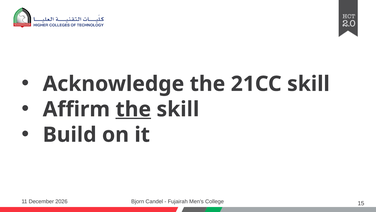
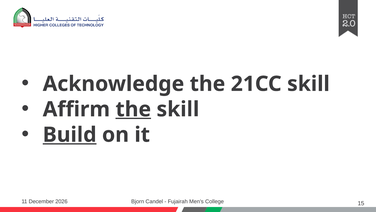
Build underline: none -> present
